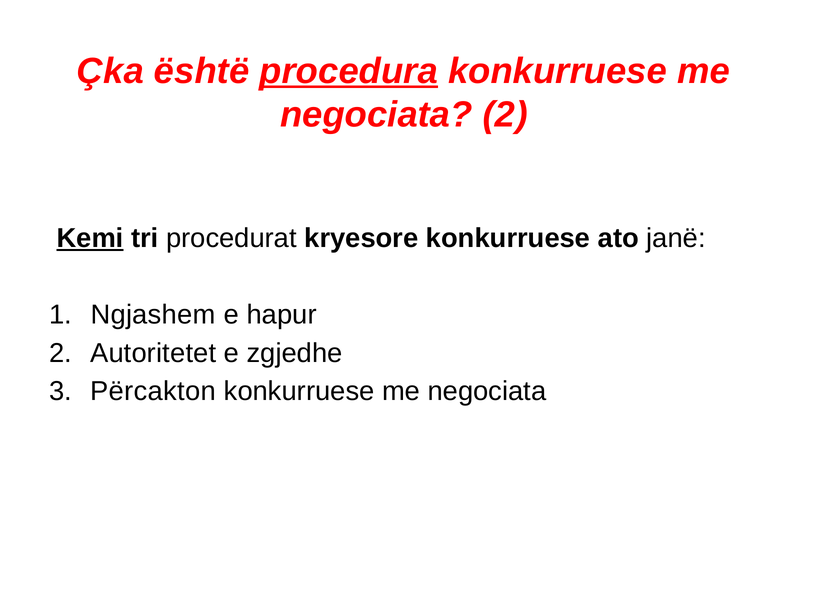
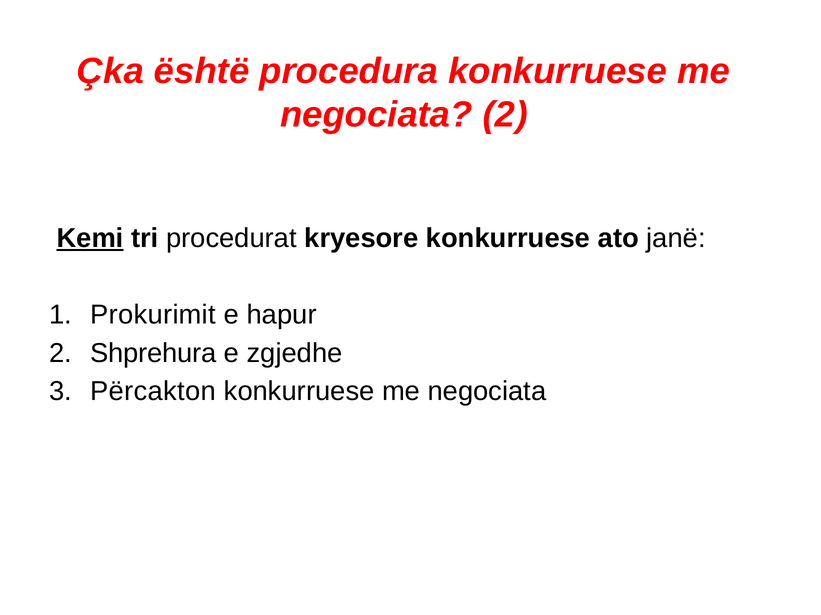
procedura underline: present -> none
Ngjashem: Ngjashem -> Prokurimit
Autoritetet: Autoritetet -> Shprehura
